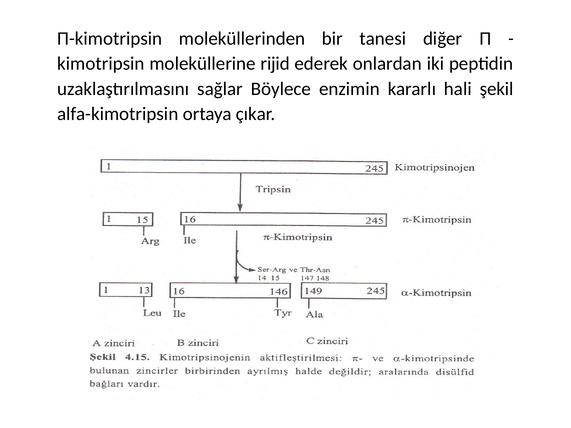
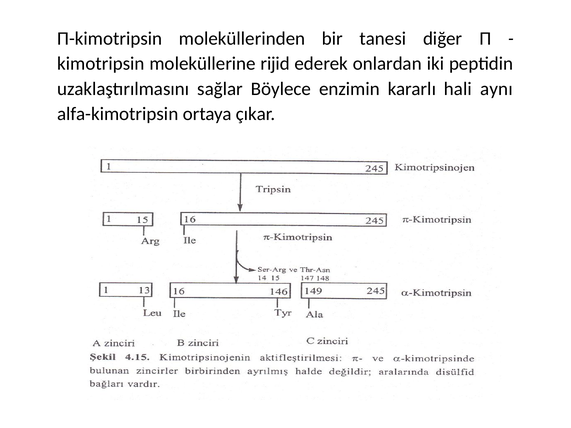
şekil: şekil -> aynı
